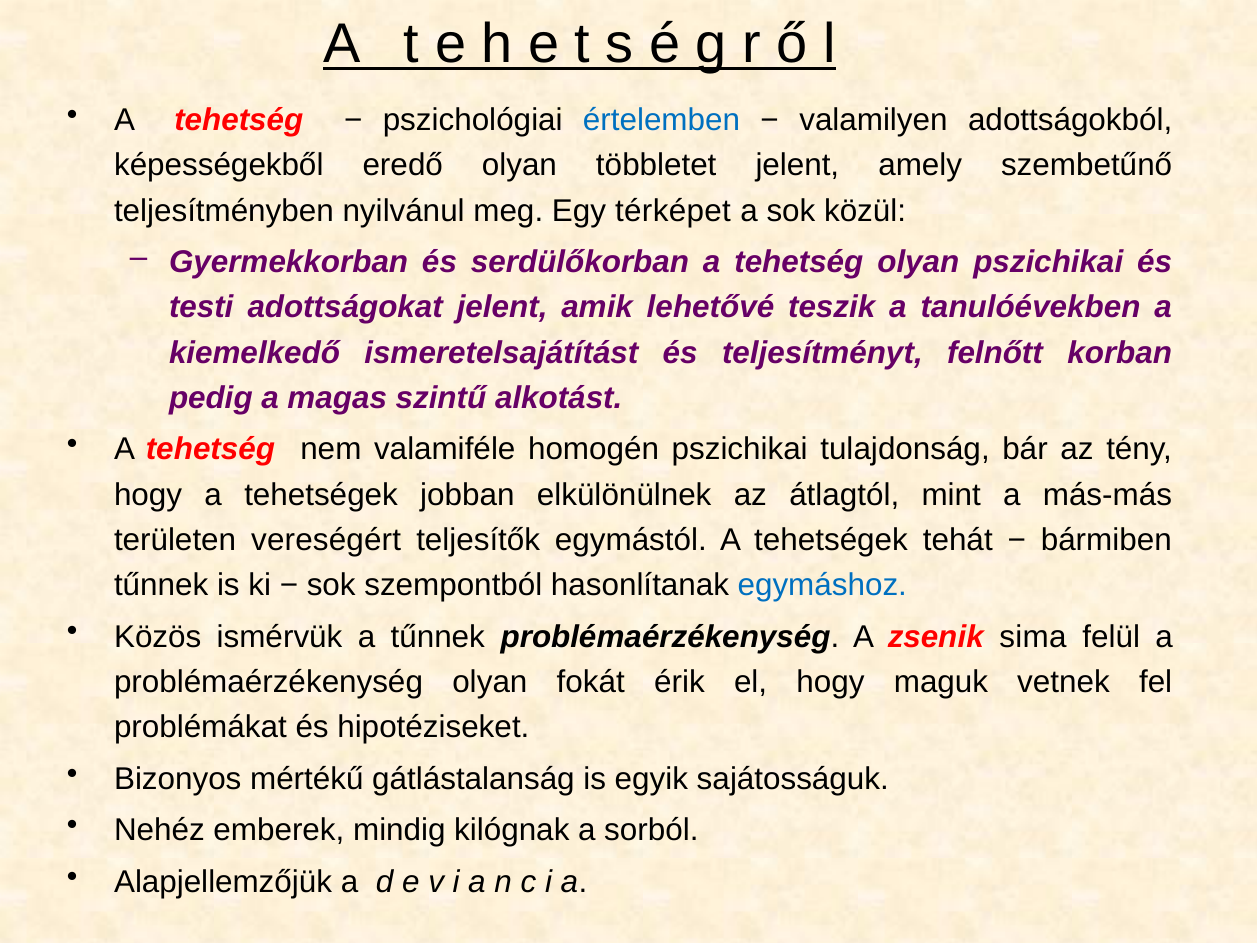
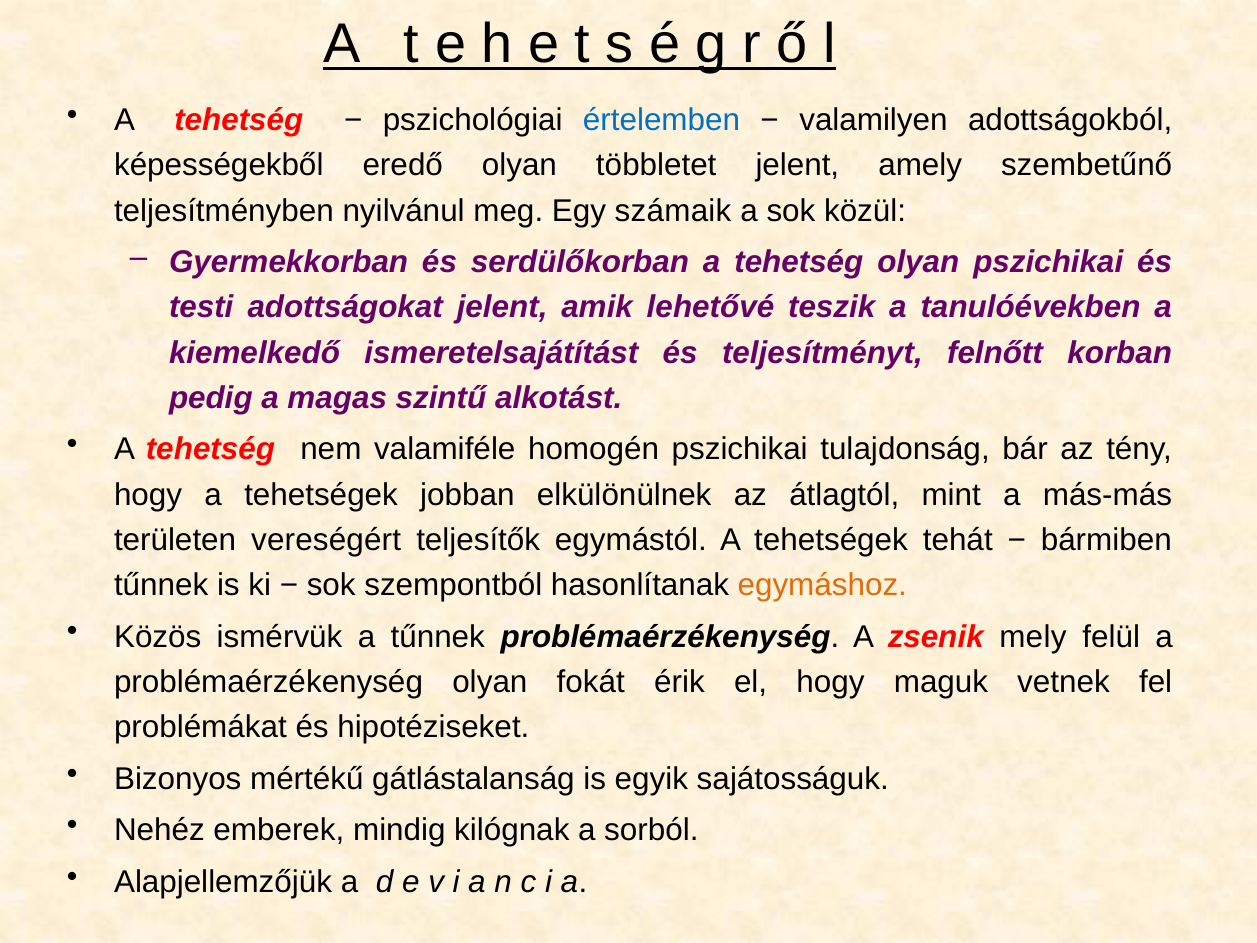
térképet: térképet -> számaik
egymáshoz colour: blue -> orange
sima: sima -> mely
